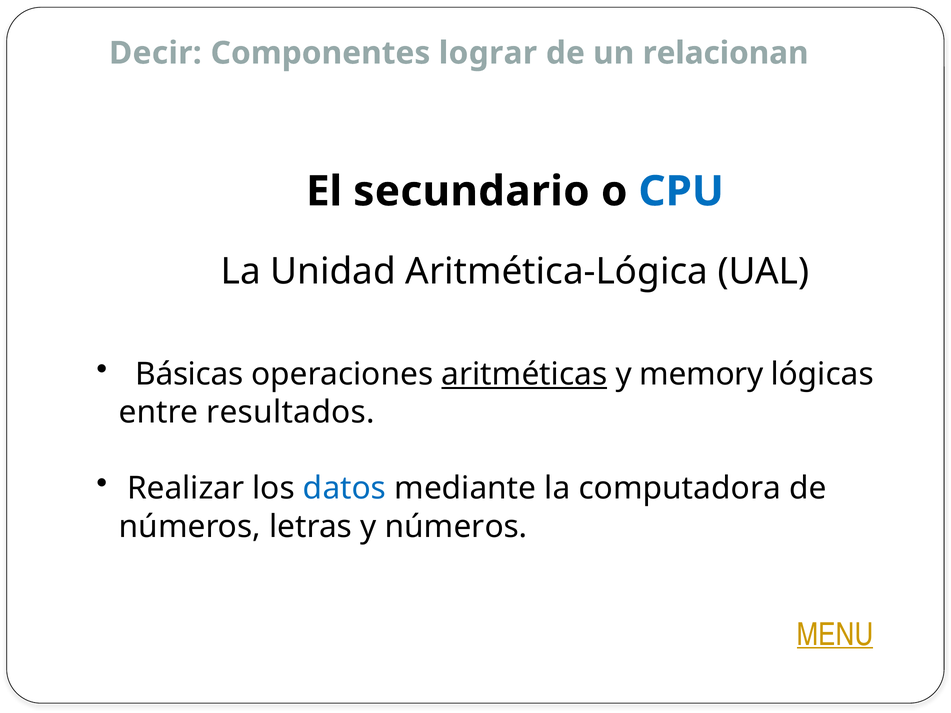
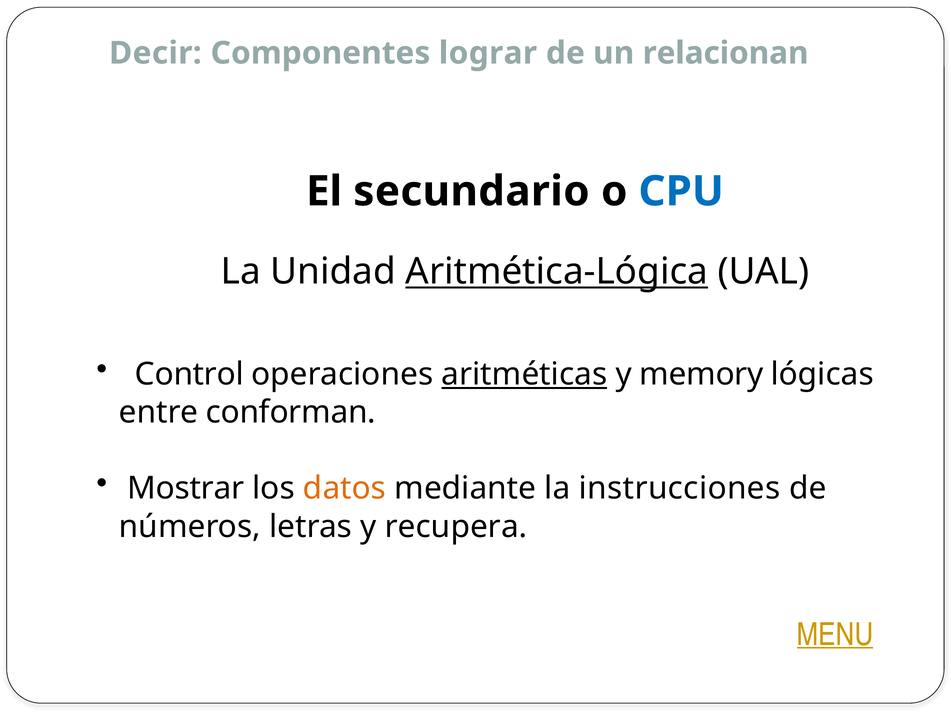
Aritmética-Lógica underline: none -> present
Básicas: Básicas -> Control
resultados: resultados -> conforman
Realizar: Realizar -> Mostrar
datos colour: blue -> orange
computadora: computadora -> instrucciones
y números: números -> recupera
